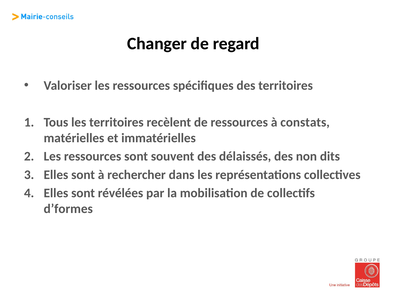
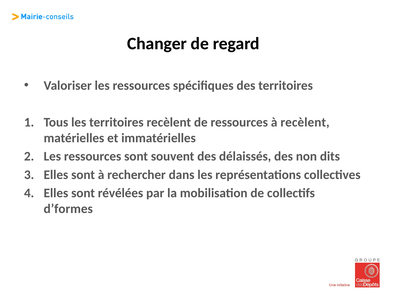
à constats: constats -> recèlent
